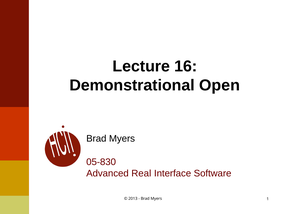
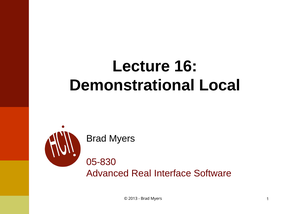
Open: Open -> Local
